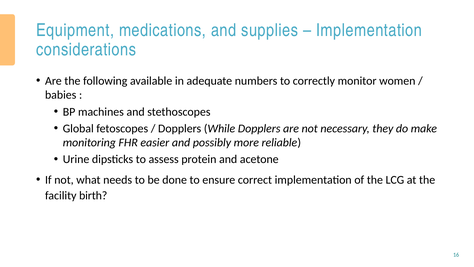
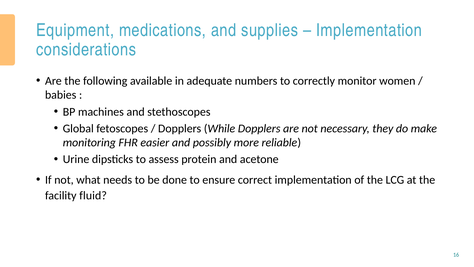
birth: birth -> fluid
